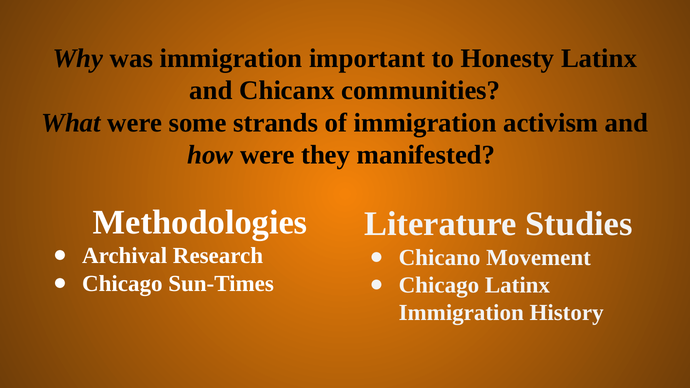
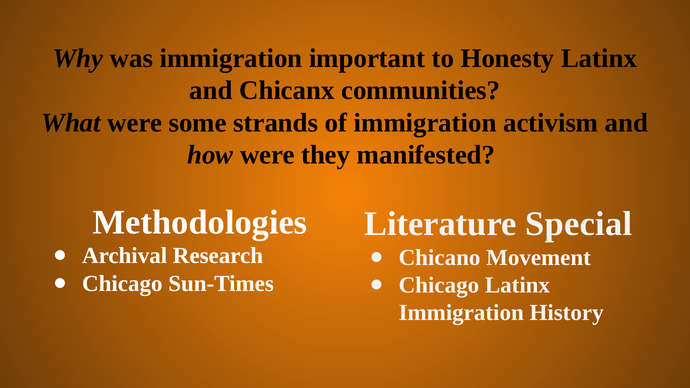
Studies: Studies -> Special
